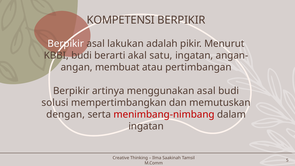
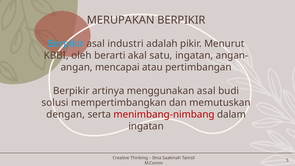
KOMPETENSI: KOMPETENSI -> MERUPAKAN
Berpikir at (66, 44) colour: white -> light blue
lakukan: lakukan -> industri
KBBI budi: budi -> oleh
membuat: membuat -> mencapai
